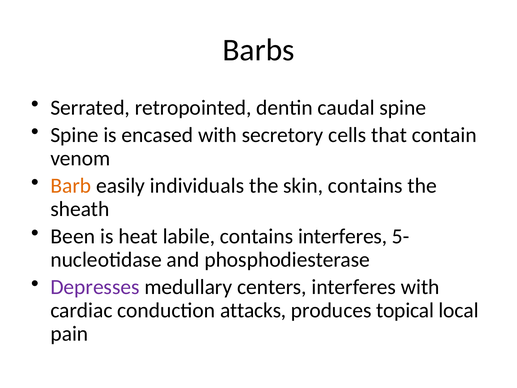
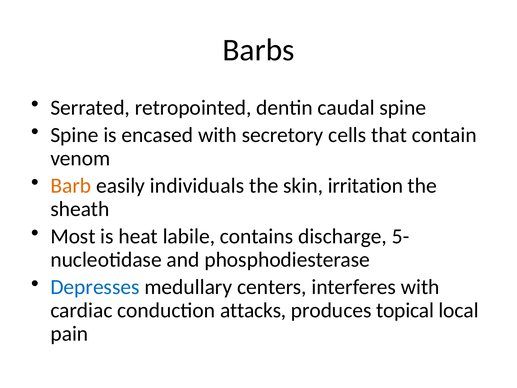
skin contains: contains -> irritation
Been: Been -> Most
contains interferes: interferes -> discharge
Depresses colour: purple -> blue
